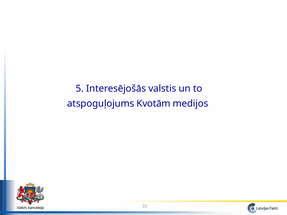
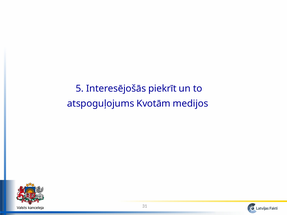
valstis: valstis -> piekrīt
